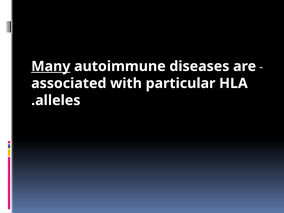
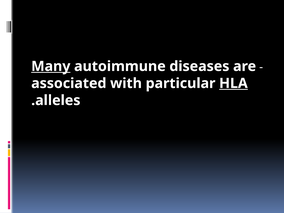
HLA underline: none -> present
